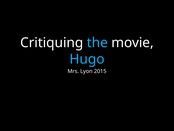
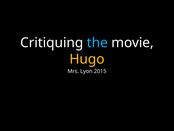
Hugo colour: light blue -> yellow
